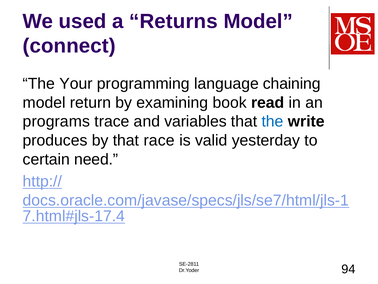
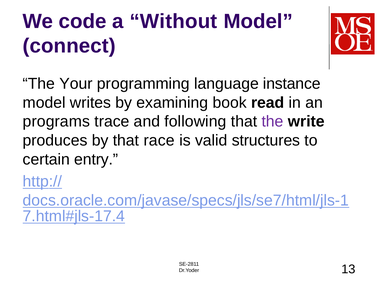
used: used -> code
Returns: Returns -> Without
chaining: chaining -> instance
return: return -> writes
variables: variables -> following
the at (272, 121) colour: blue -> purple
yesterday: yesterday -> structures
need: need -> entry
94: 94 -> 13
